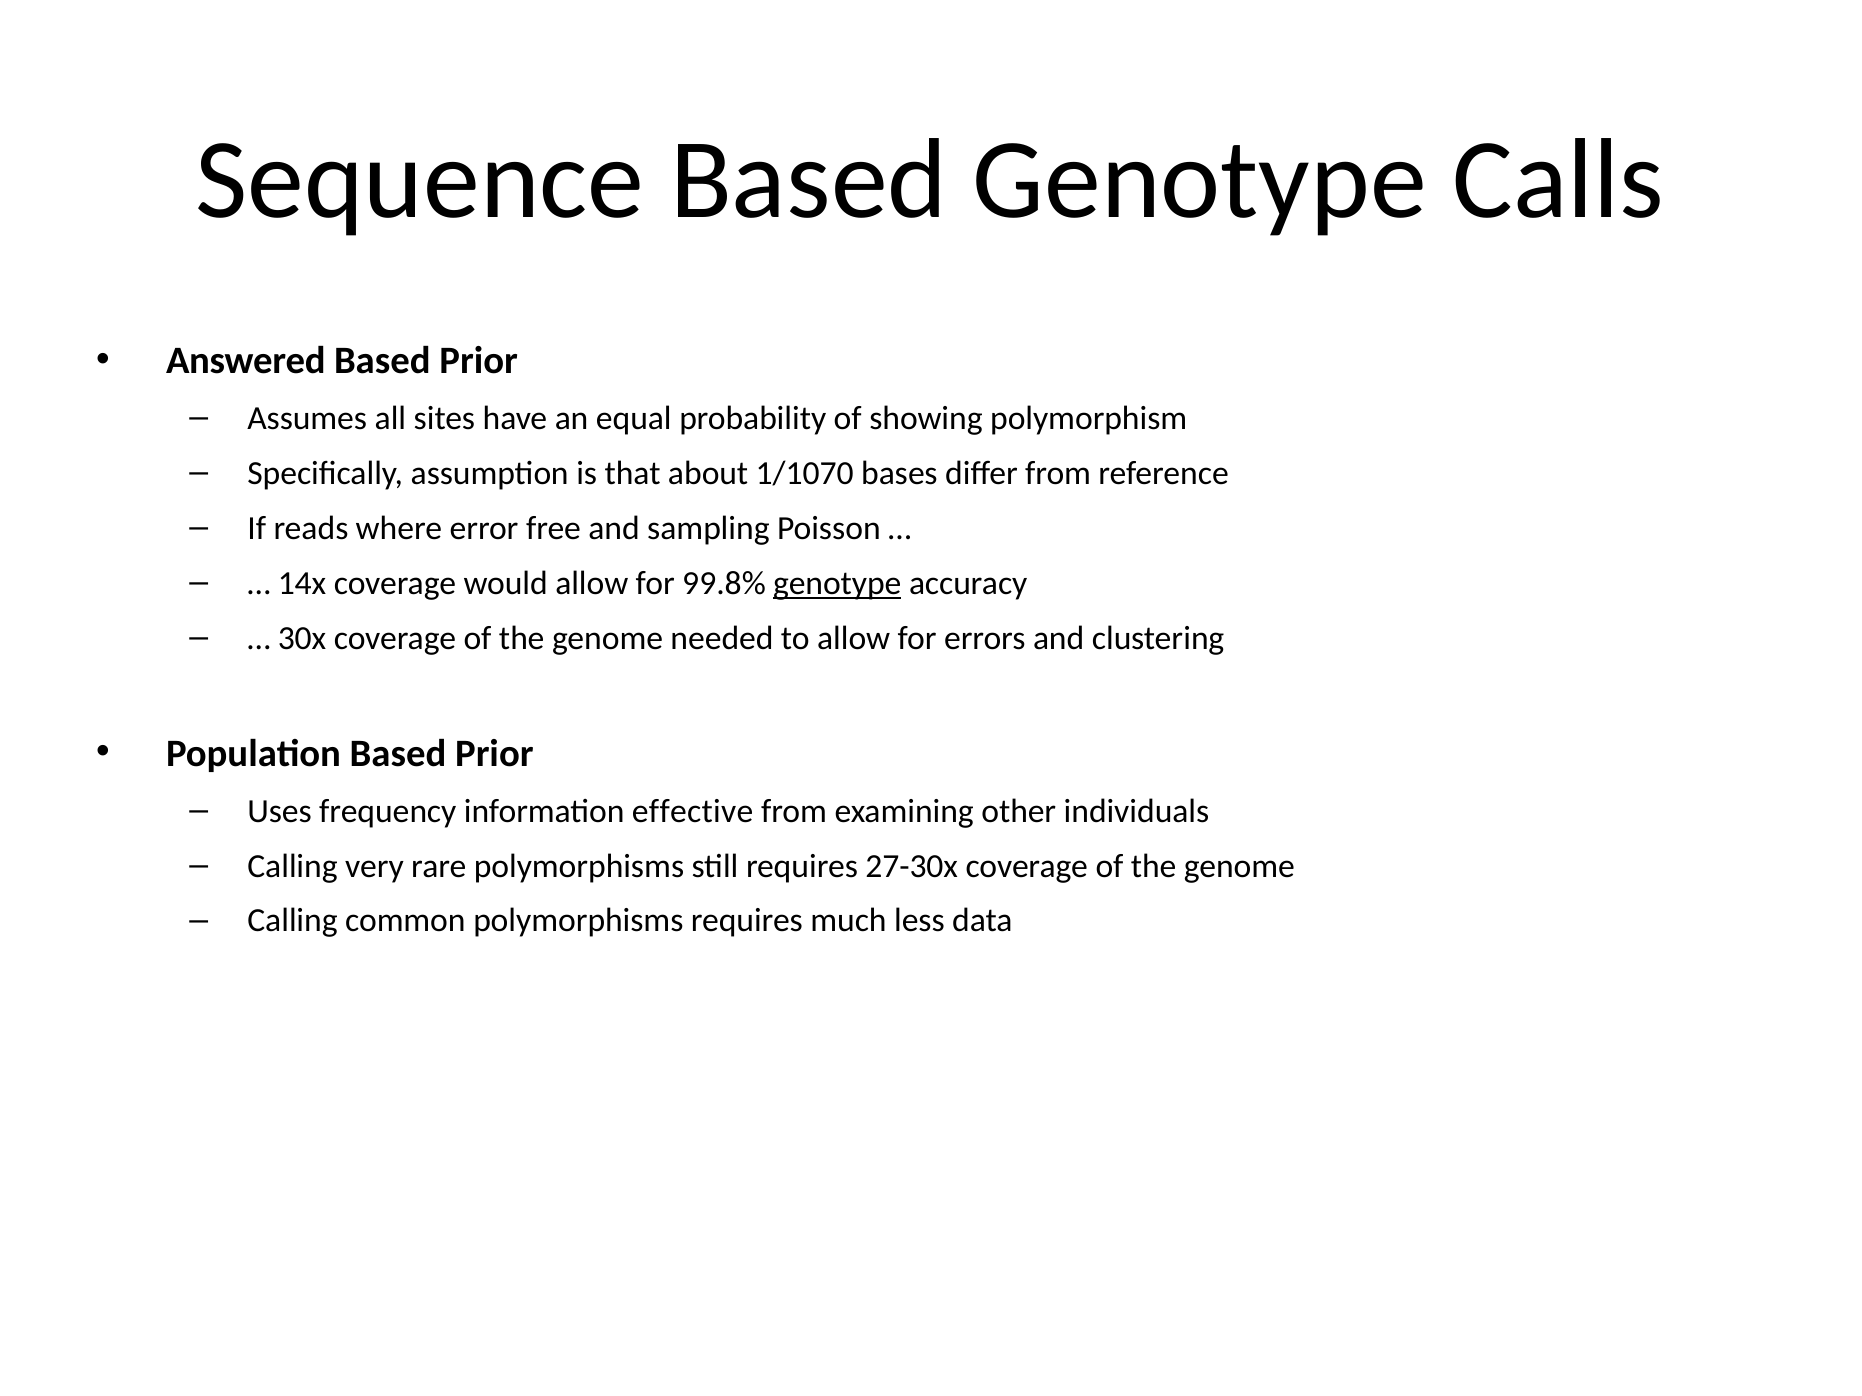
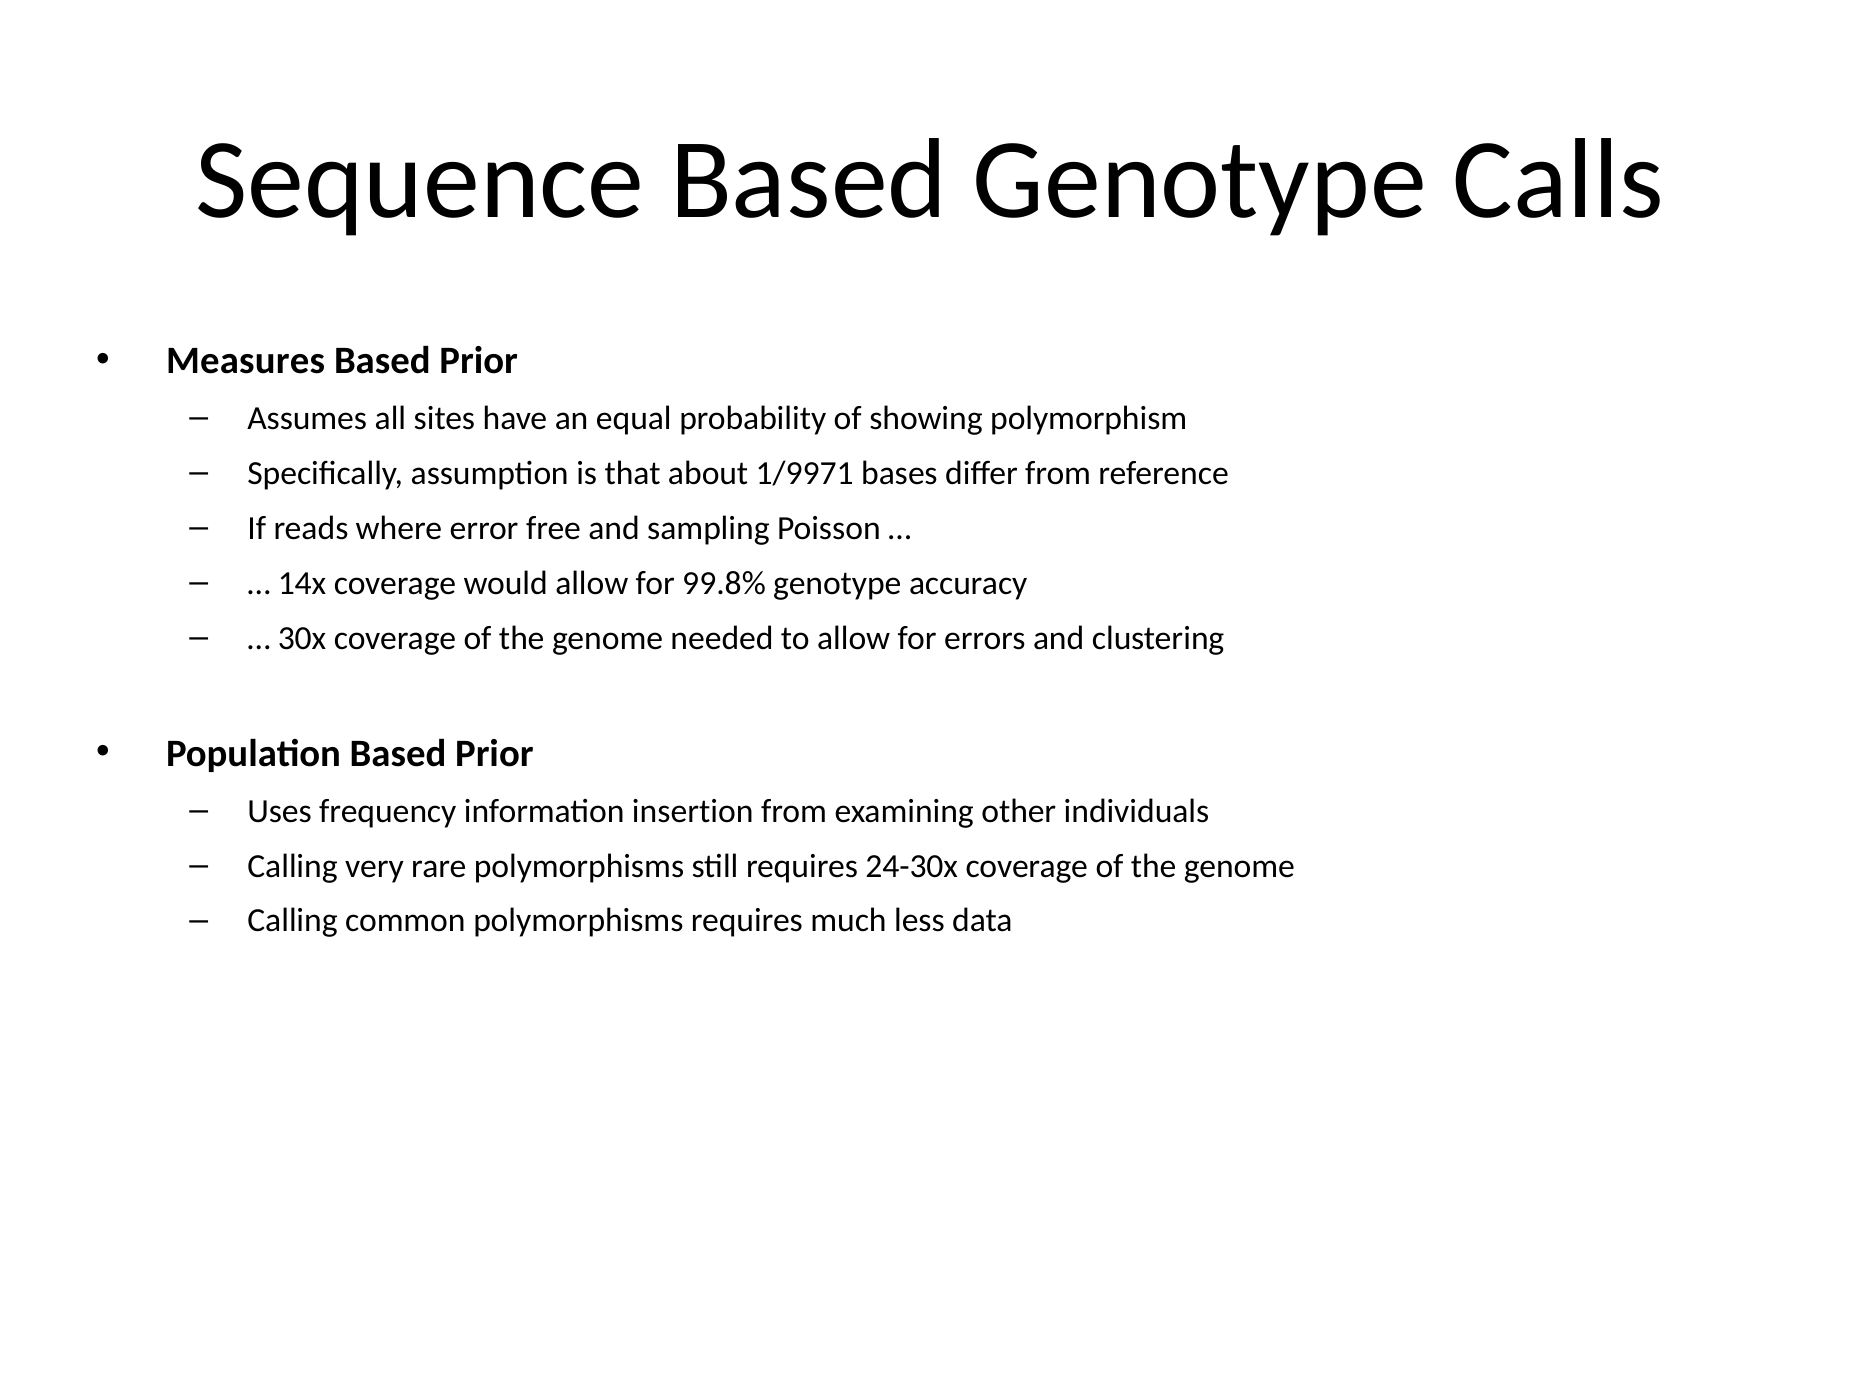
Answered: Answered -> Measures
1/1070: 1/1070 -> 1/9971
genotype at (837, 583) underline: present -> none
effective: effective -> insertion
27-30x: 27-30x -> 24-30x
